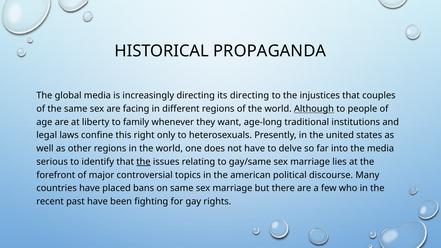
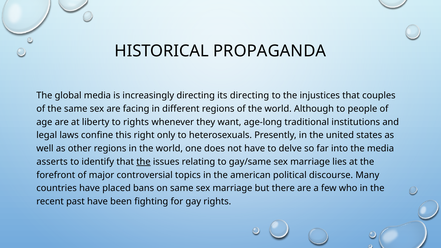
Although underline: present -> none
to family: family -> rights
serious: serious -> asserts
